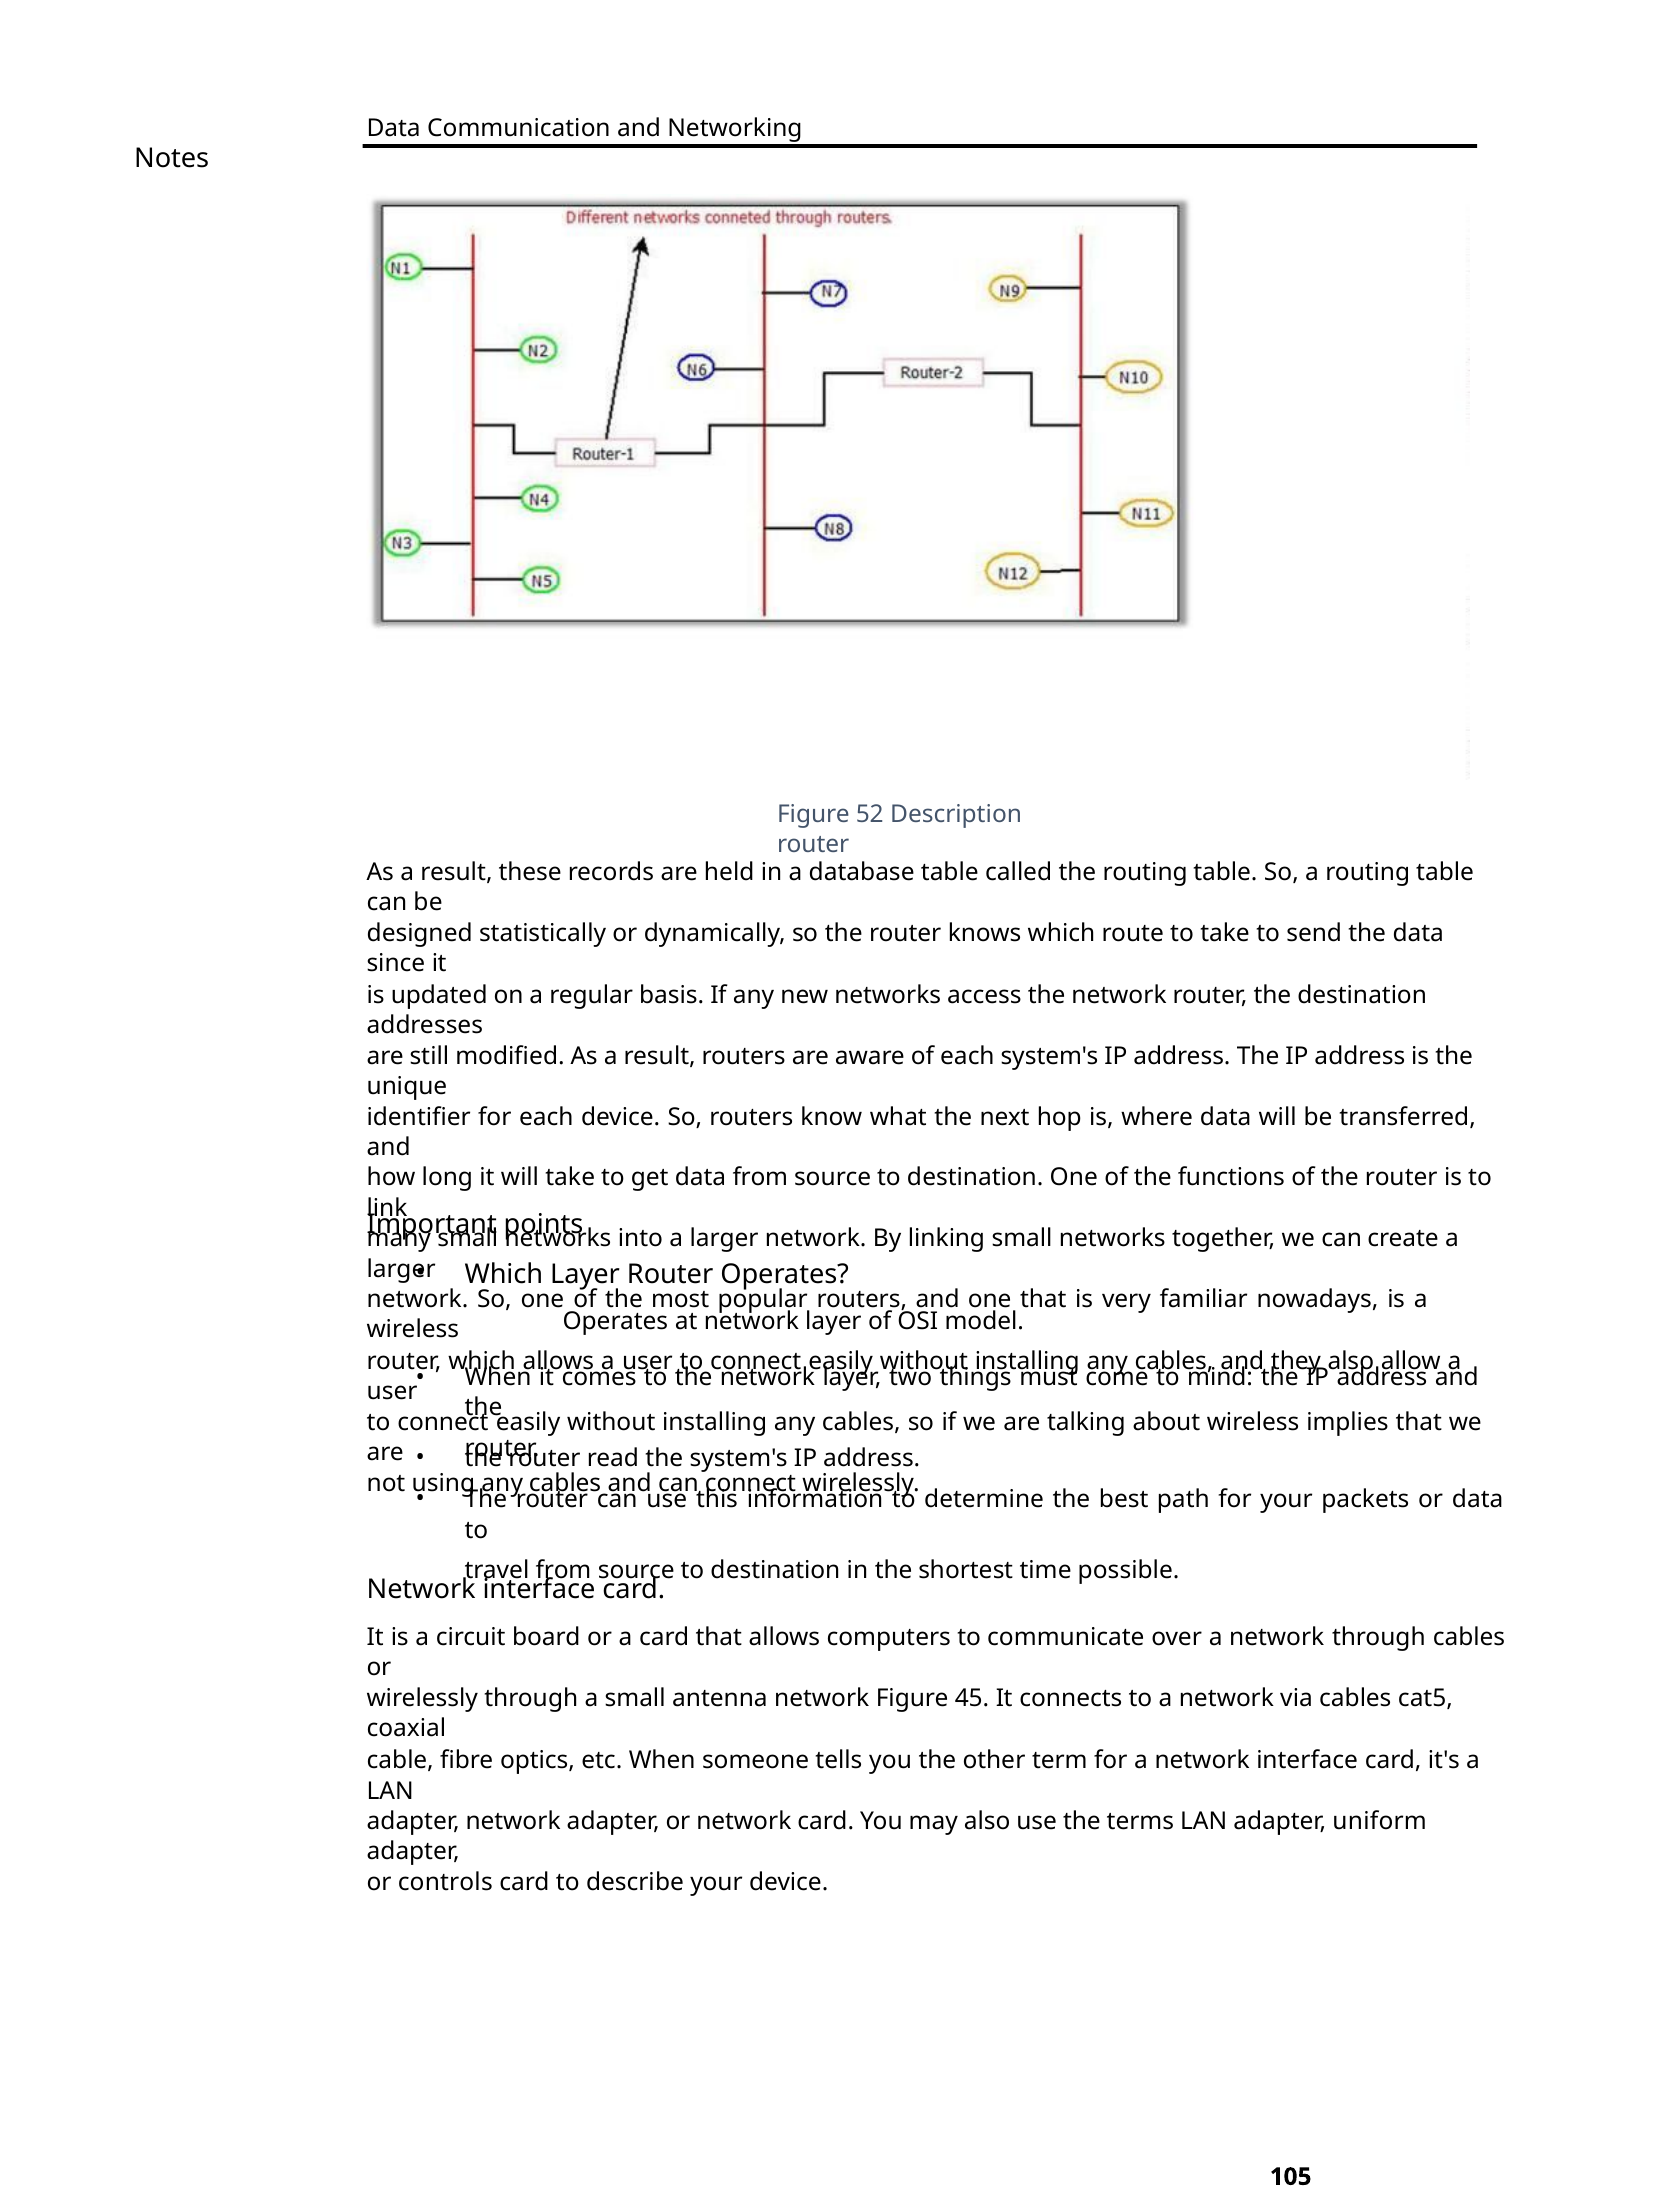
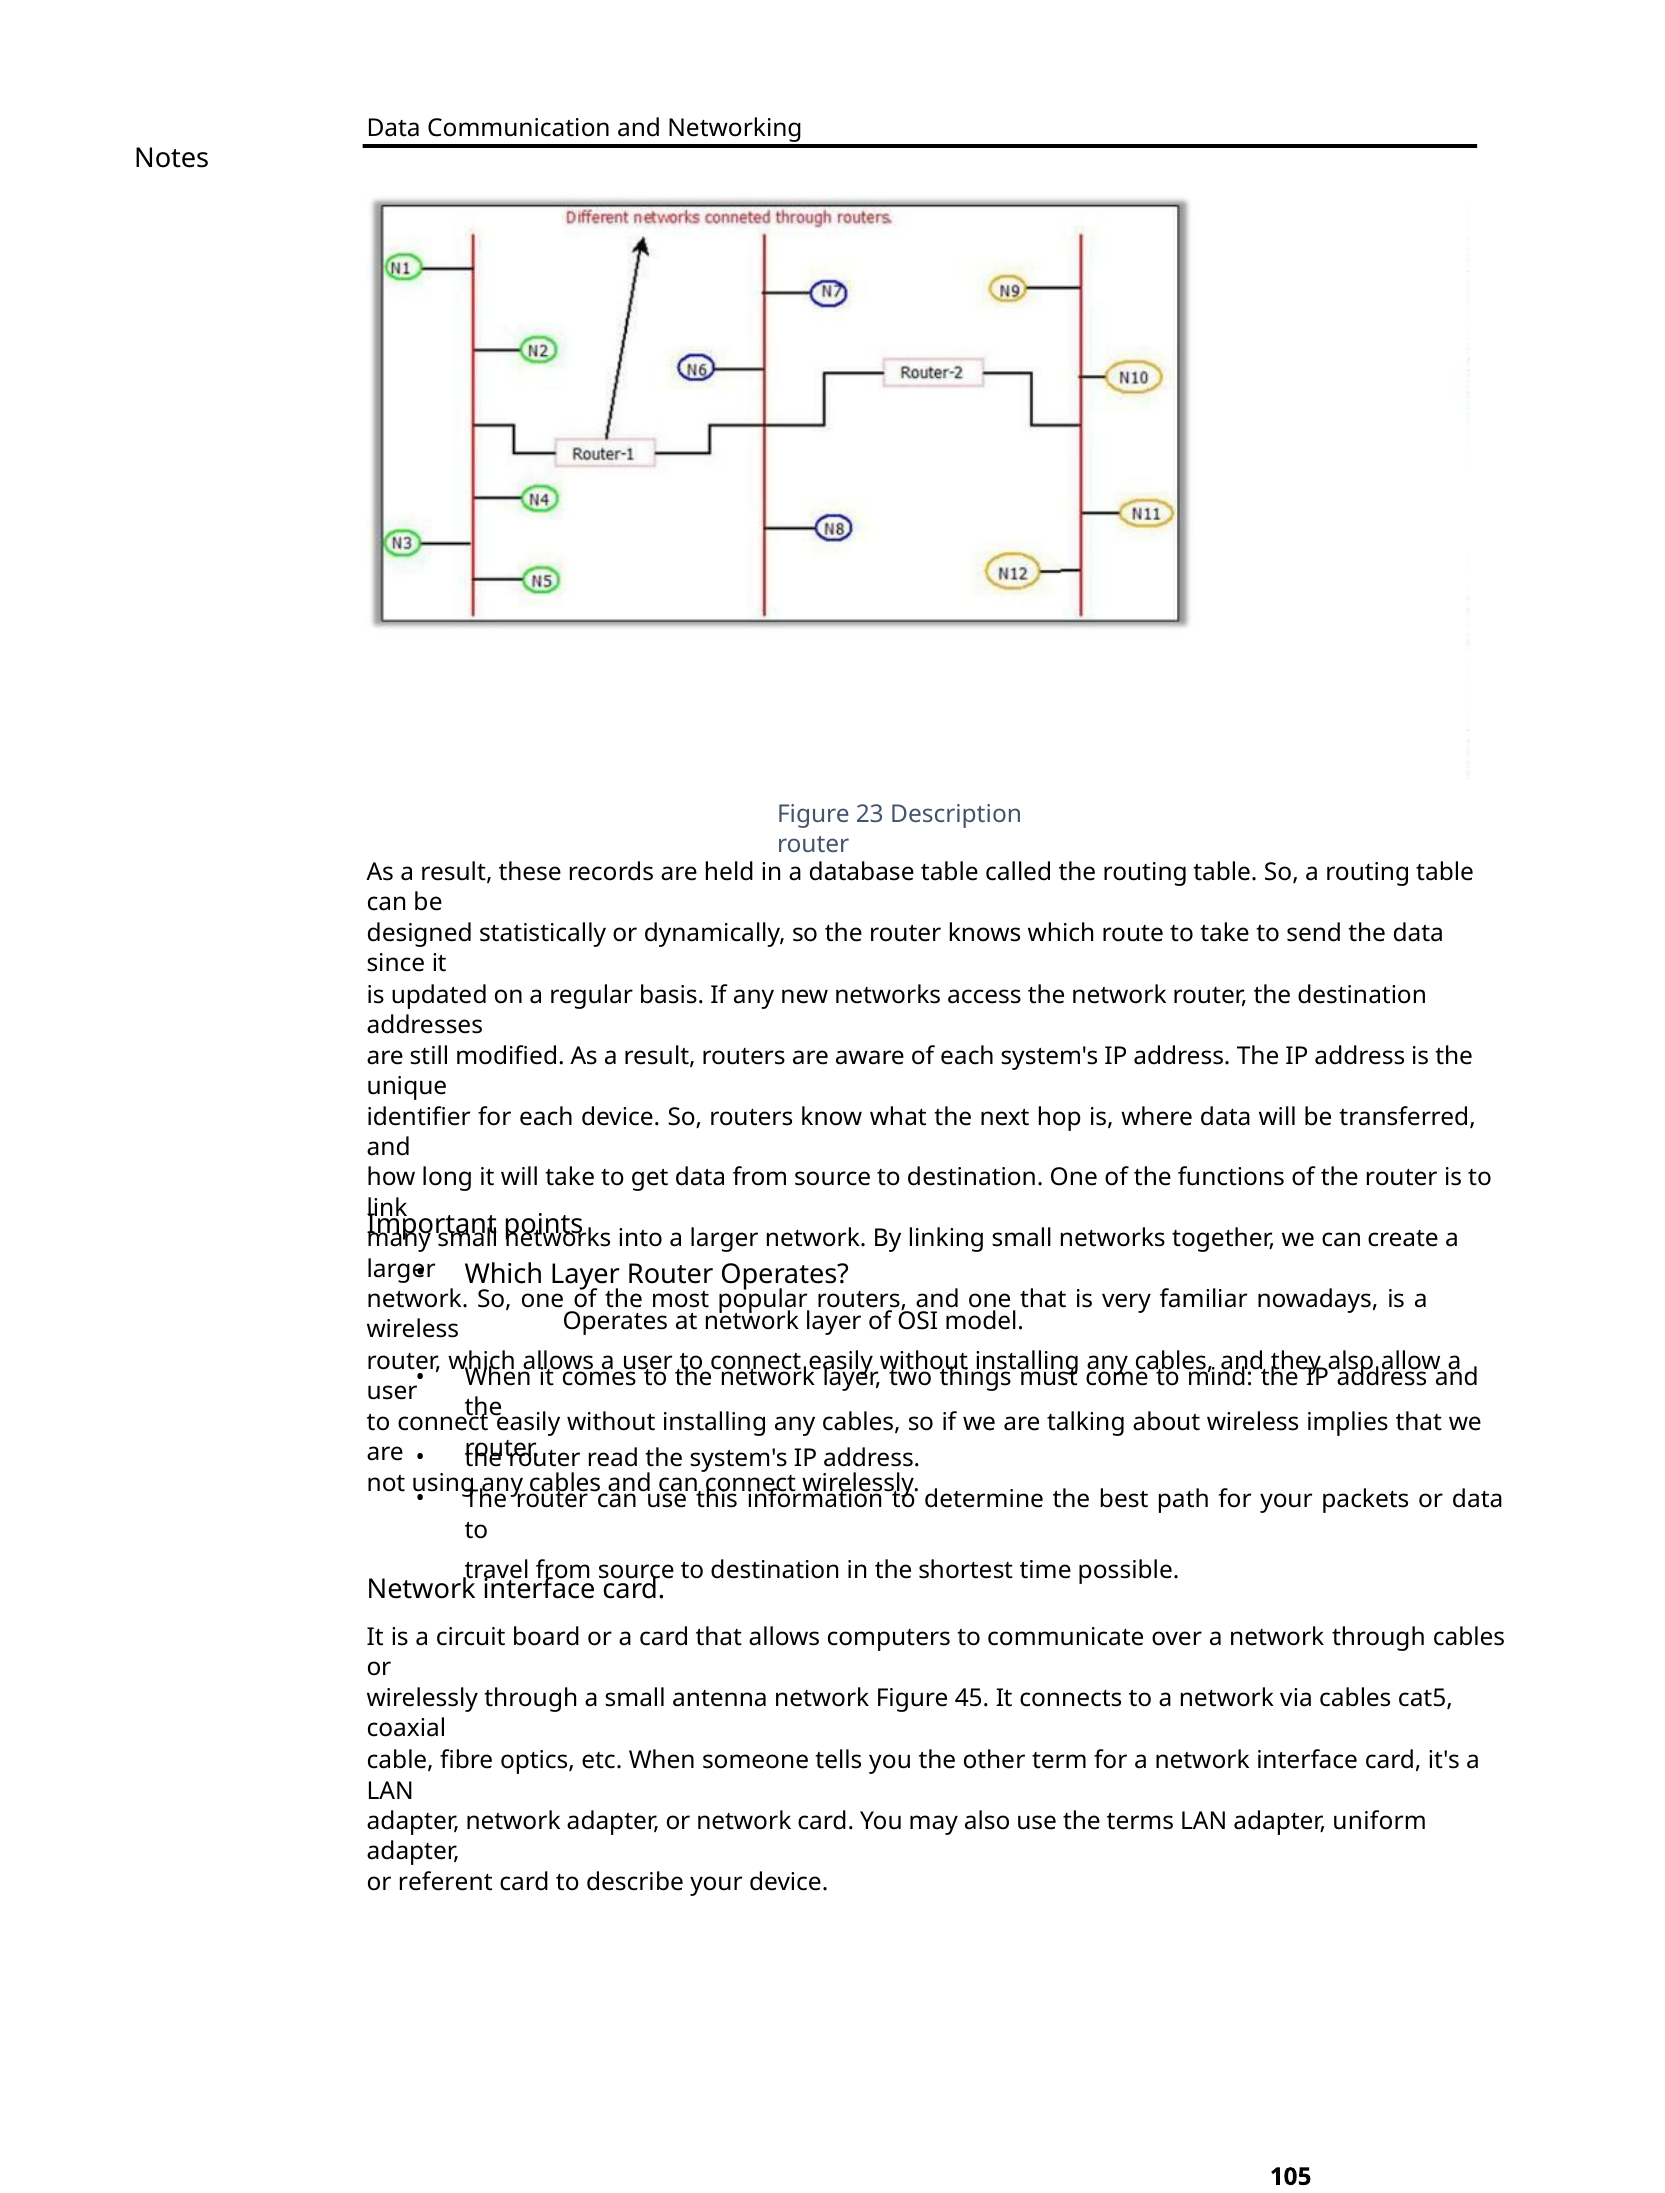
52: 52 -> 23
controls: controls -> referent
